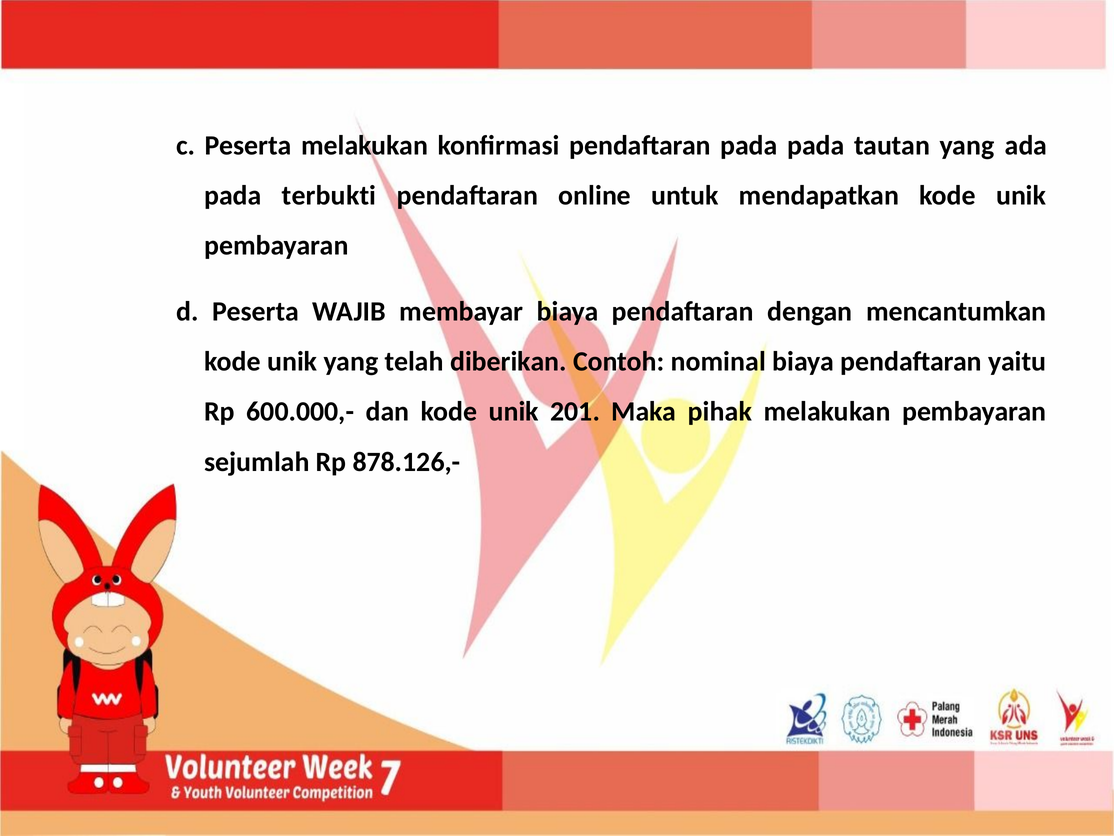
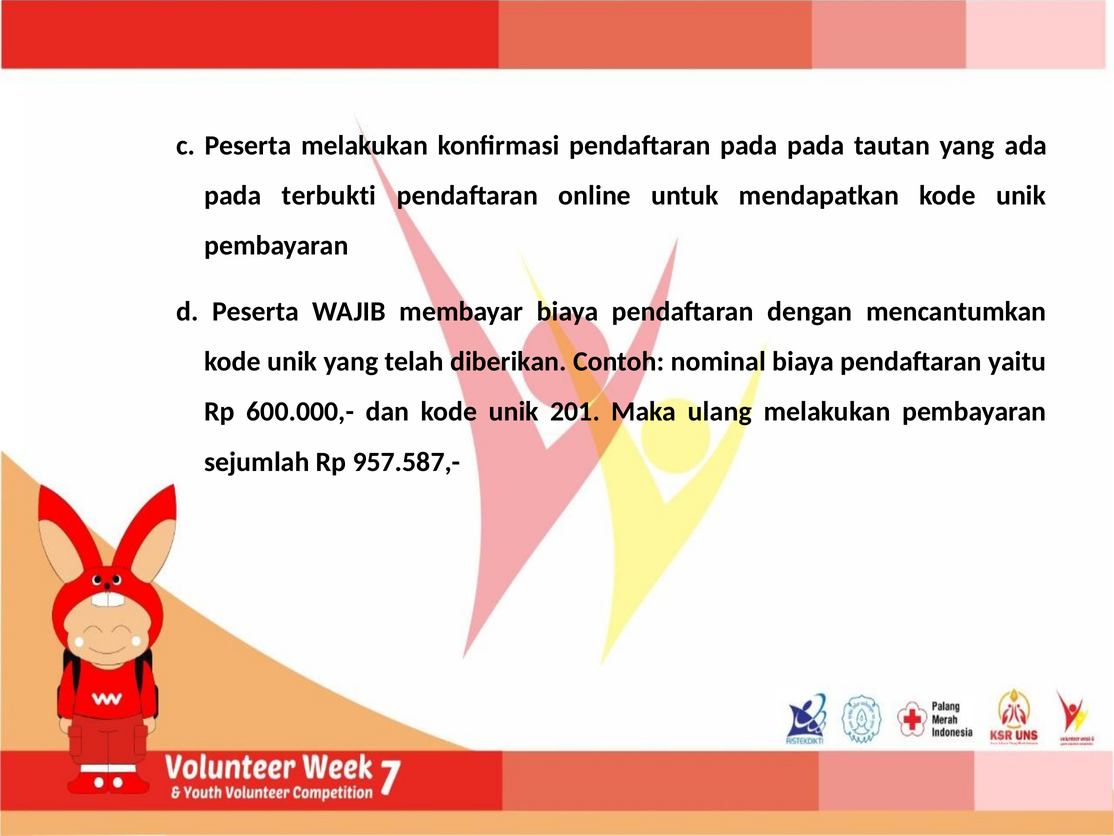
pihak: pihak -> ulang
878.126,-: 878.126,- -> 957.587,-
